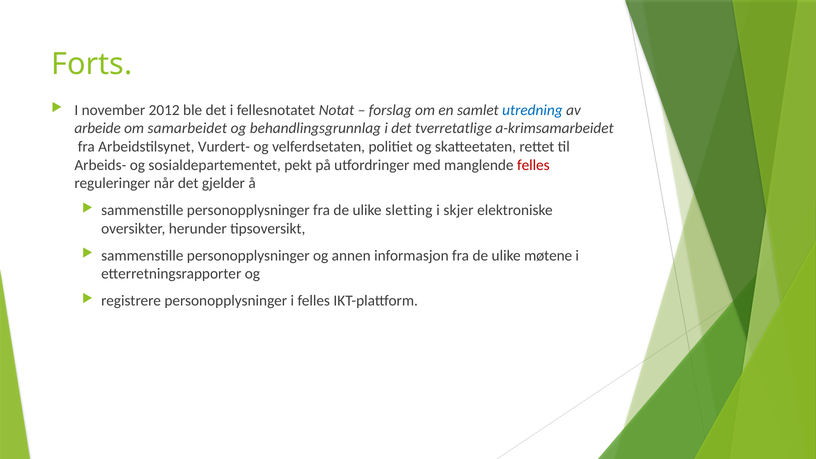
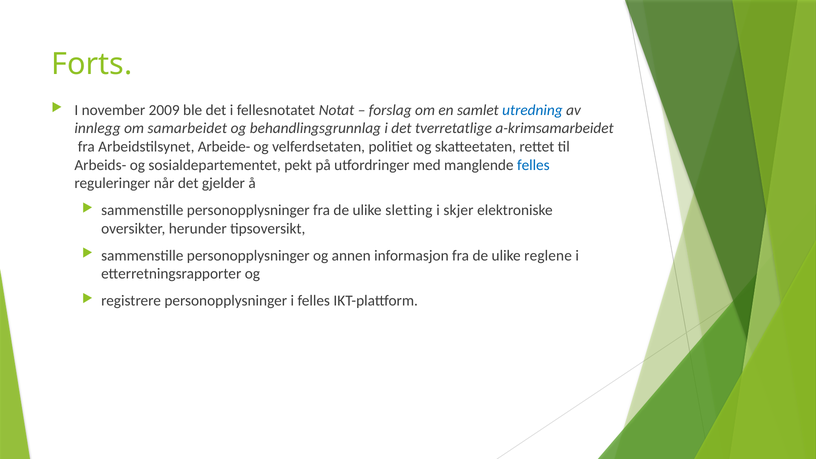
2012: 2012 -> 2009
arbeide: arbeide -> innlegg
Vurdert-: Vurdert- -> Arbeide-
felles at (533, 165) colour: red -> blue
møtene: møtene -> reglene
